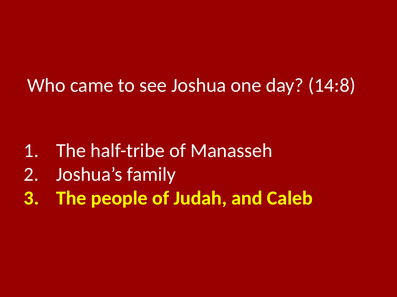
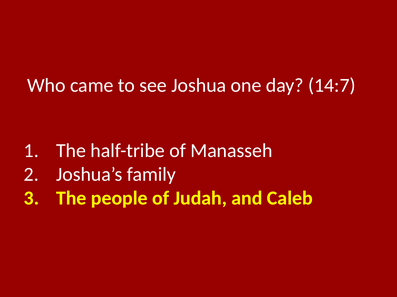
14:8: 14:8 -> 14:7
